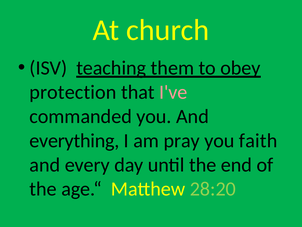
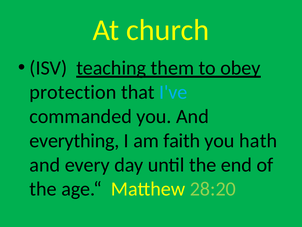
I've colour: pink -> light blue
pray: pray -> faith
faith: faith -> hath
